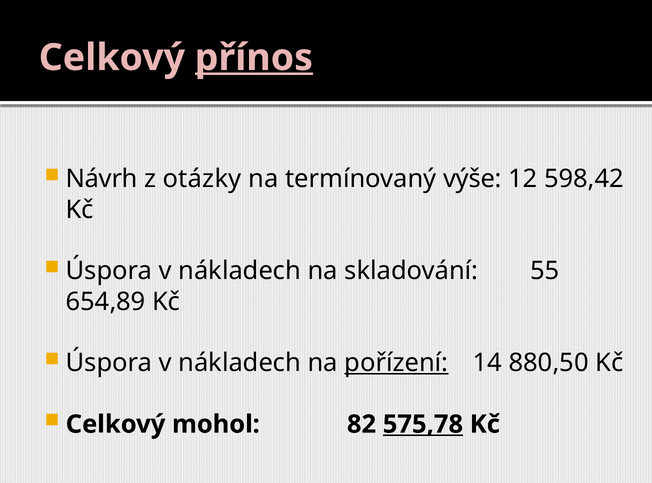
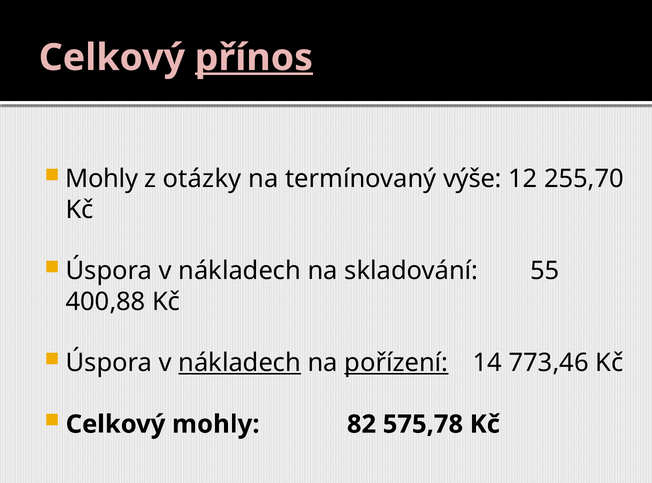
Návrh at (102, 179): Návrh -> Mohly
598,42: 598,42 -> 255,70
654,89: 654,89 -> 400,88
nákladech at (240, 363) underline: none -> present
880,50: 880,50 -> 773,46
Celkový mohol: mohol -> mohly
575,78 underline: present -> none
